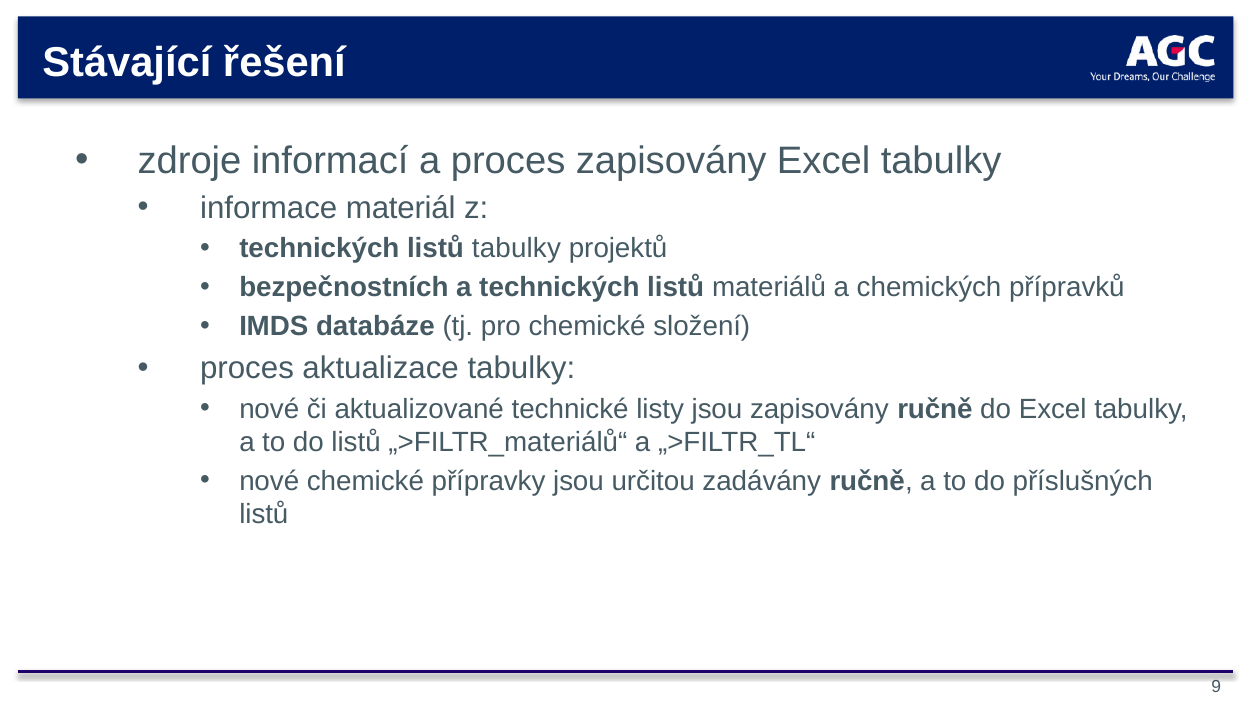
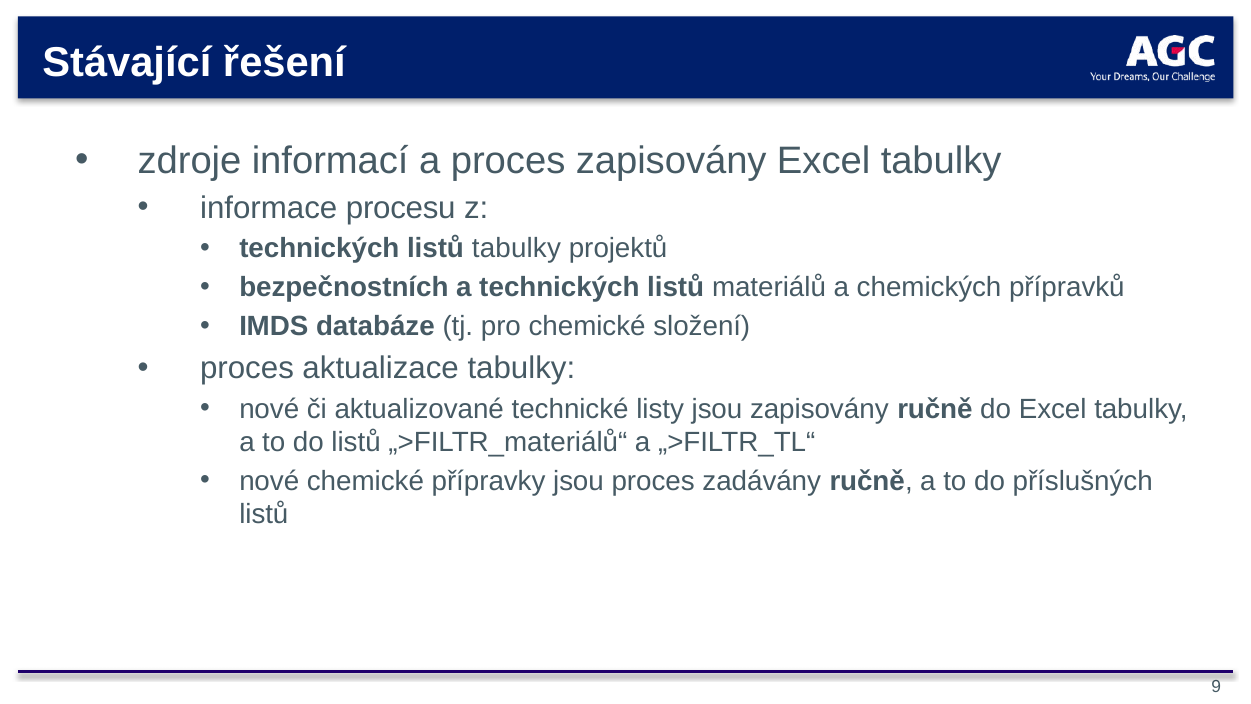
materiál: materiál -> procesu
jsou určitou: určitou -> proces
